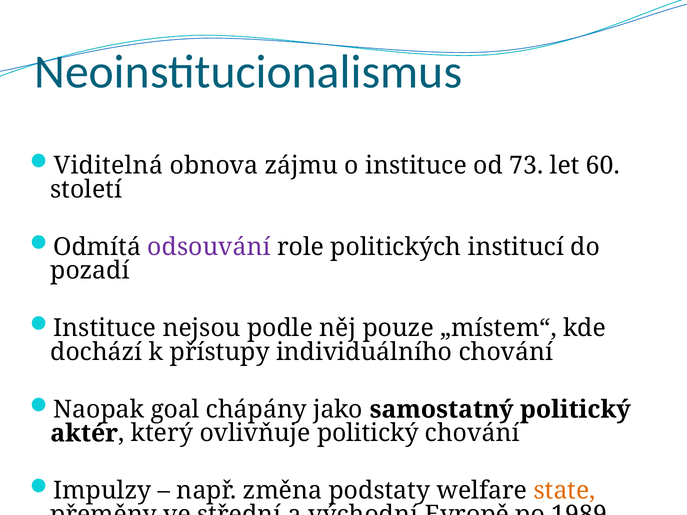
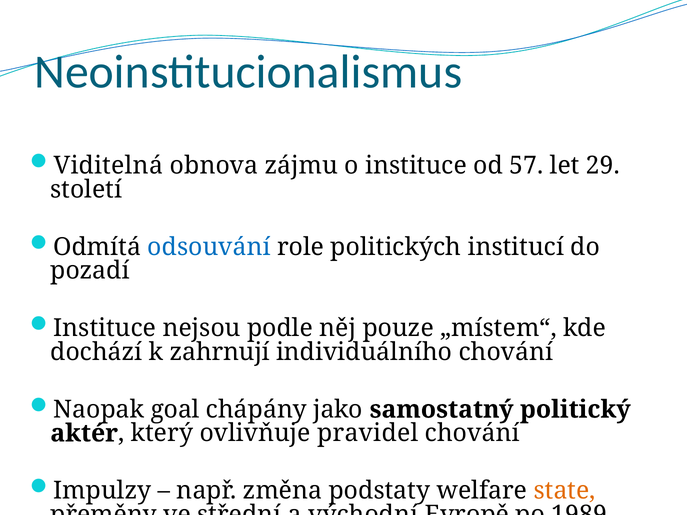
73: 73 -> 57
60: 60 -> 29
odsouvání colour: purple -> blue
přístupy: přístupy -> zahrnují
ovlivňuje politický: politický -> pravidel
